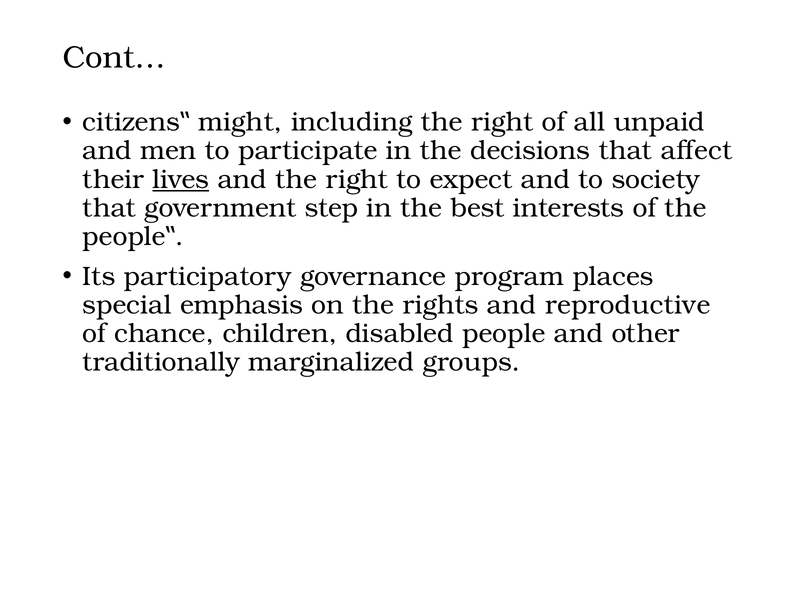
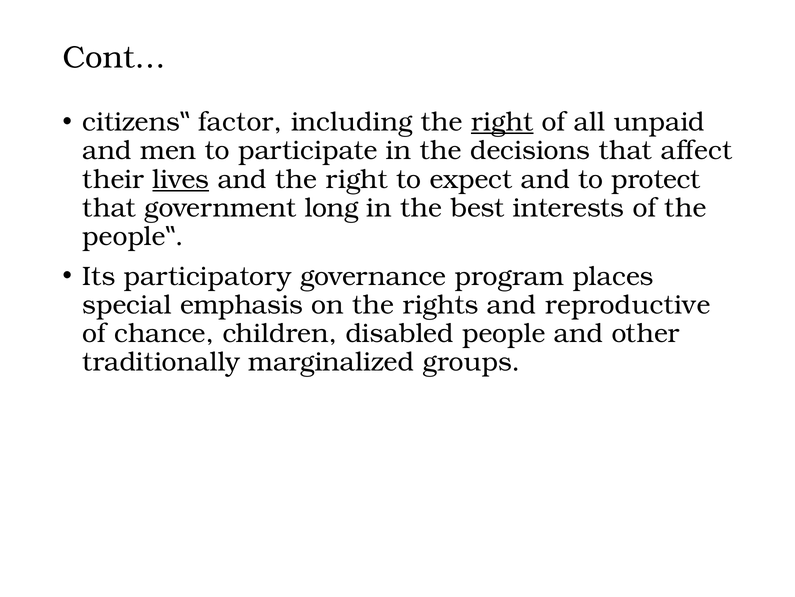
might: might -> factor
right at (502, 122) underline: none -> present
society: society -> protect
step: step -> long
